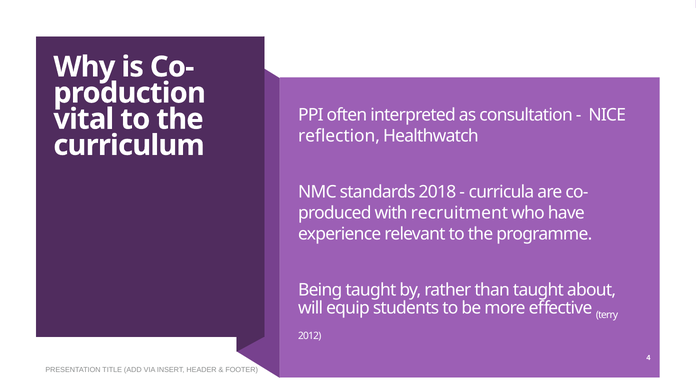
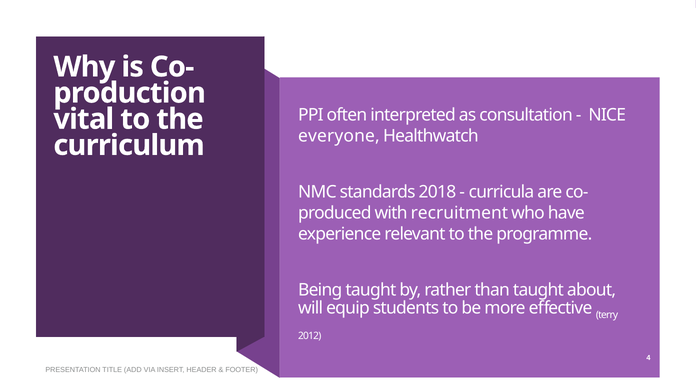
reflection: reflection -> everyone
